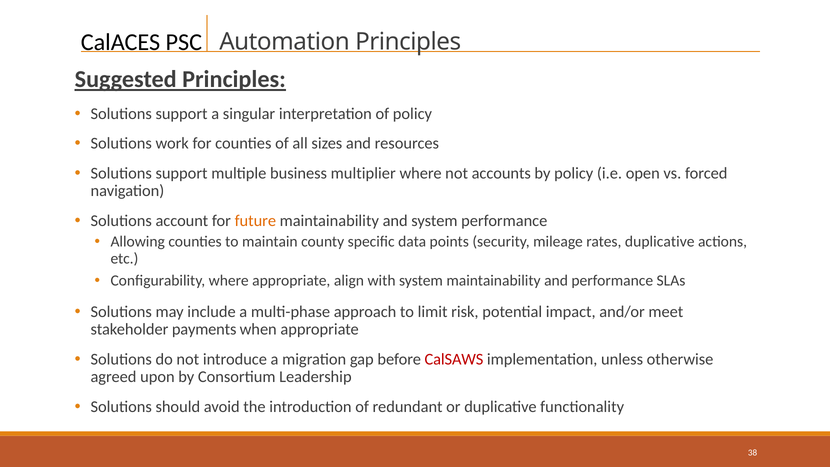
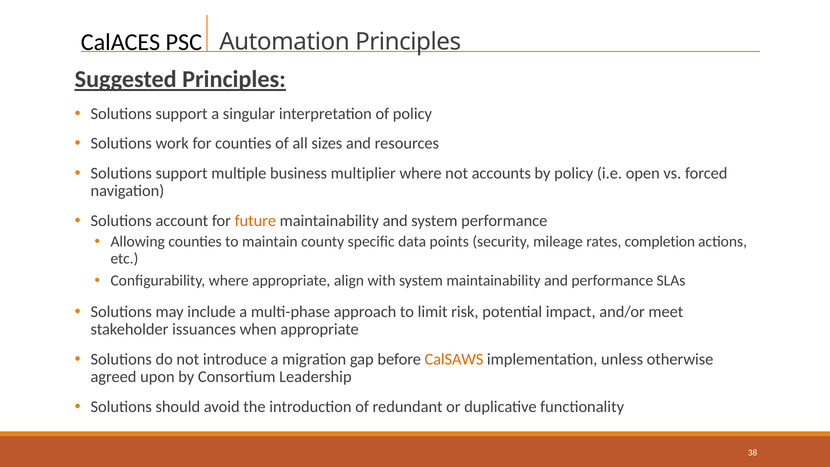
rates duplicative: duplicative -> completion
payments: payments -> issuances
CalSAWS colour: red -> orange
